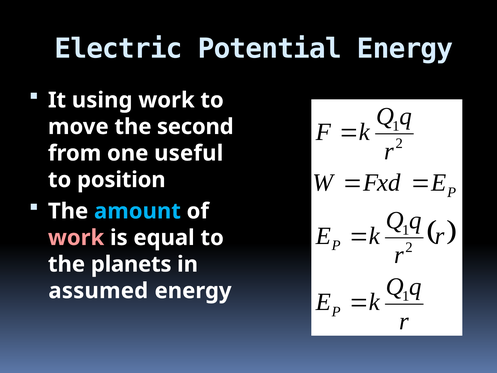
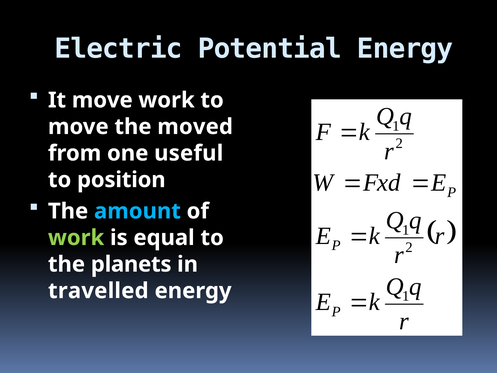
It using: using -> move
second: second -> moved
work at (76, 238) colour: pink -> light green
assumed: assumed -> travelled
